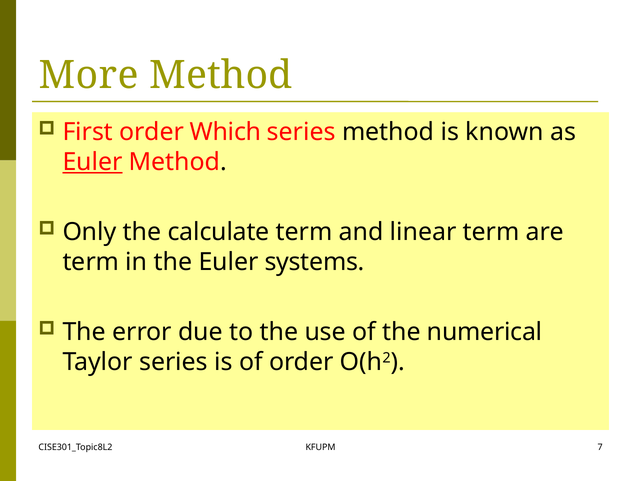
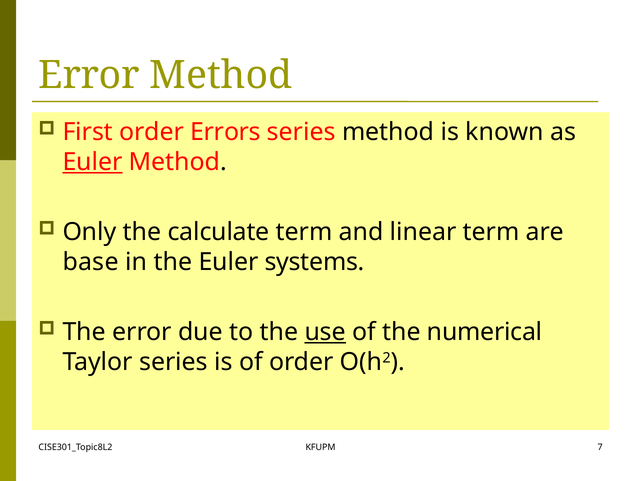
More at (89, 75): More -> Error
Which: Which -> Errors
term at (91, 262): term -> base
use underline: none -> present
